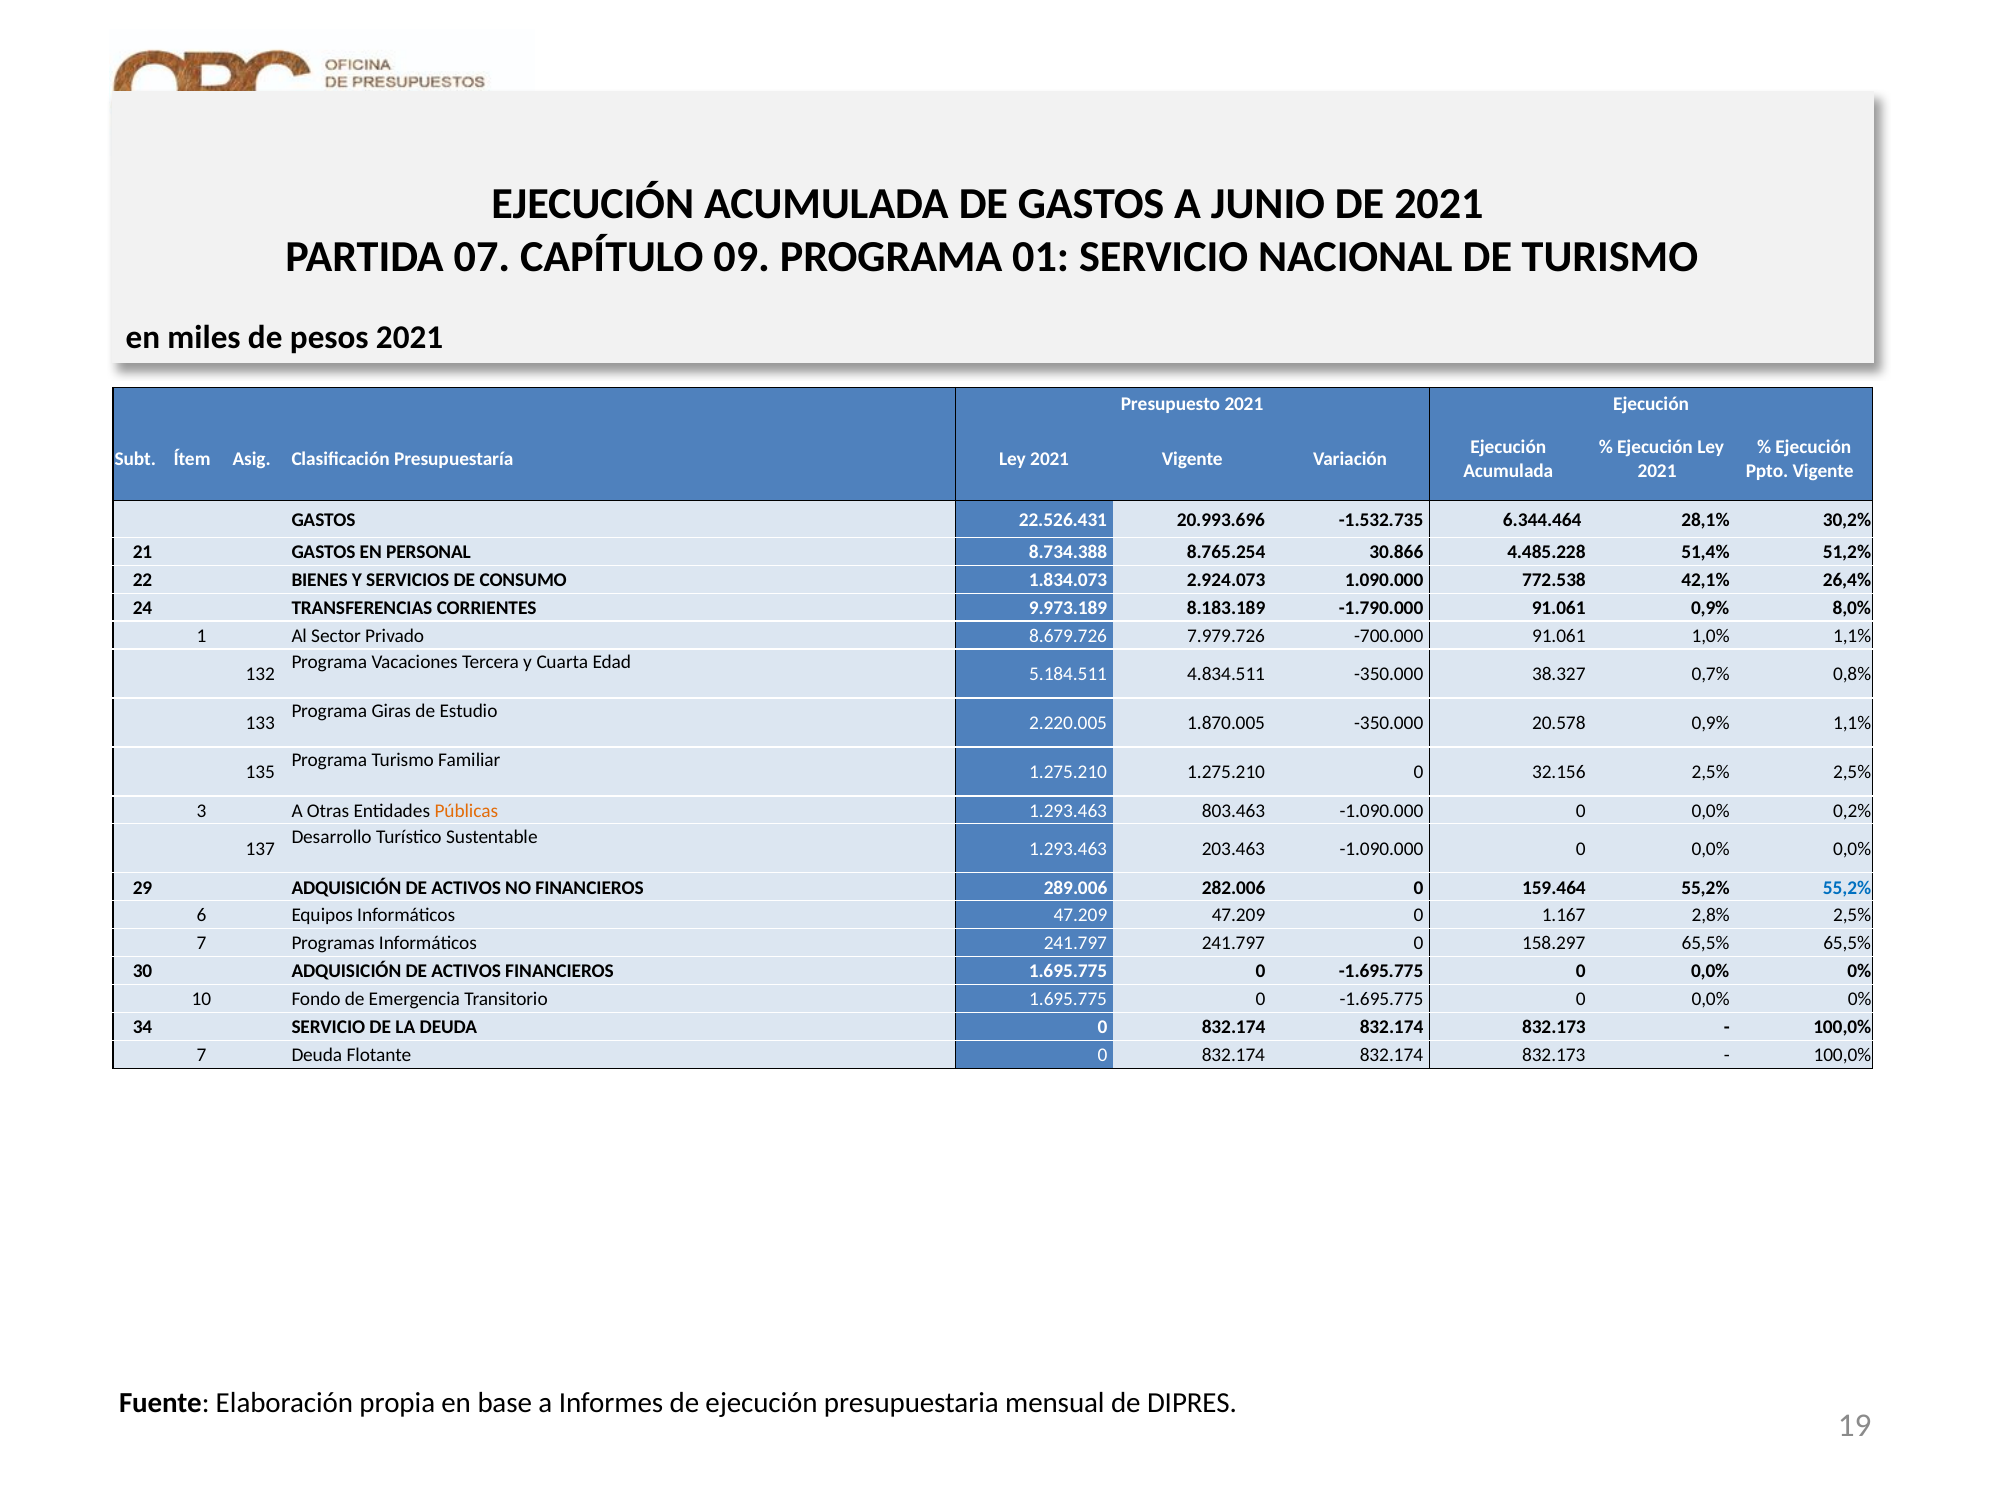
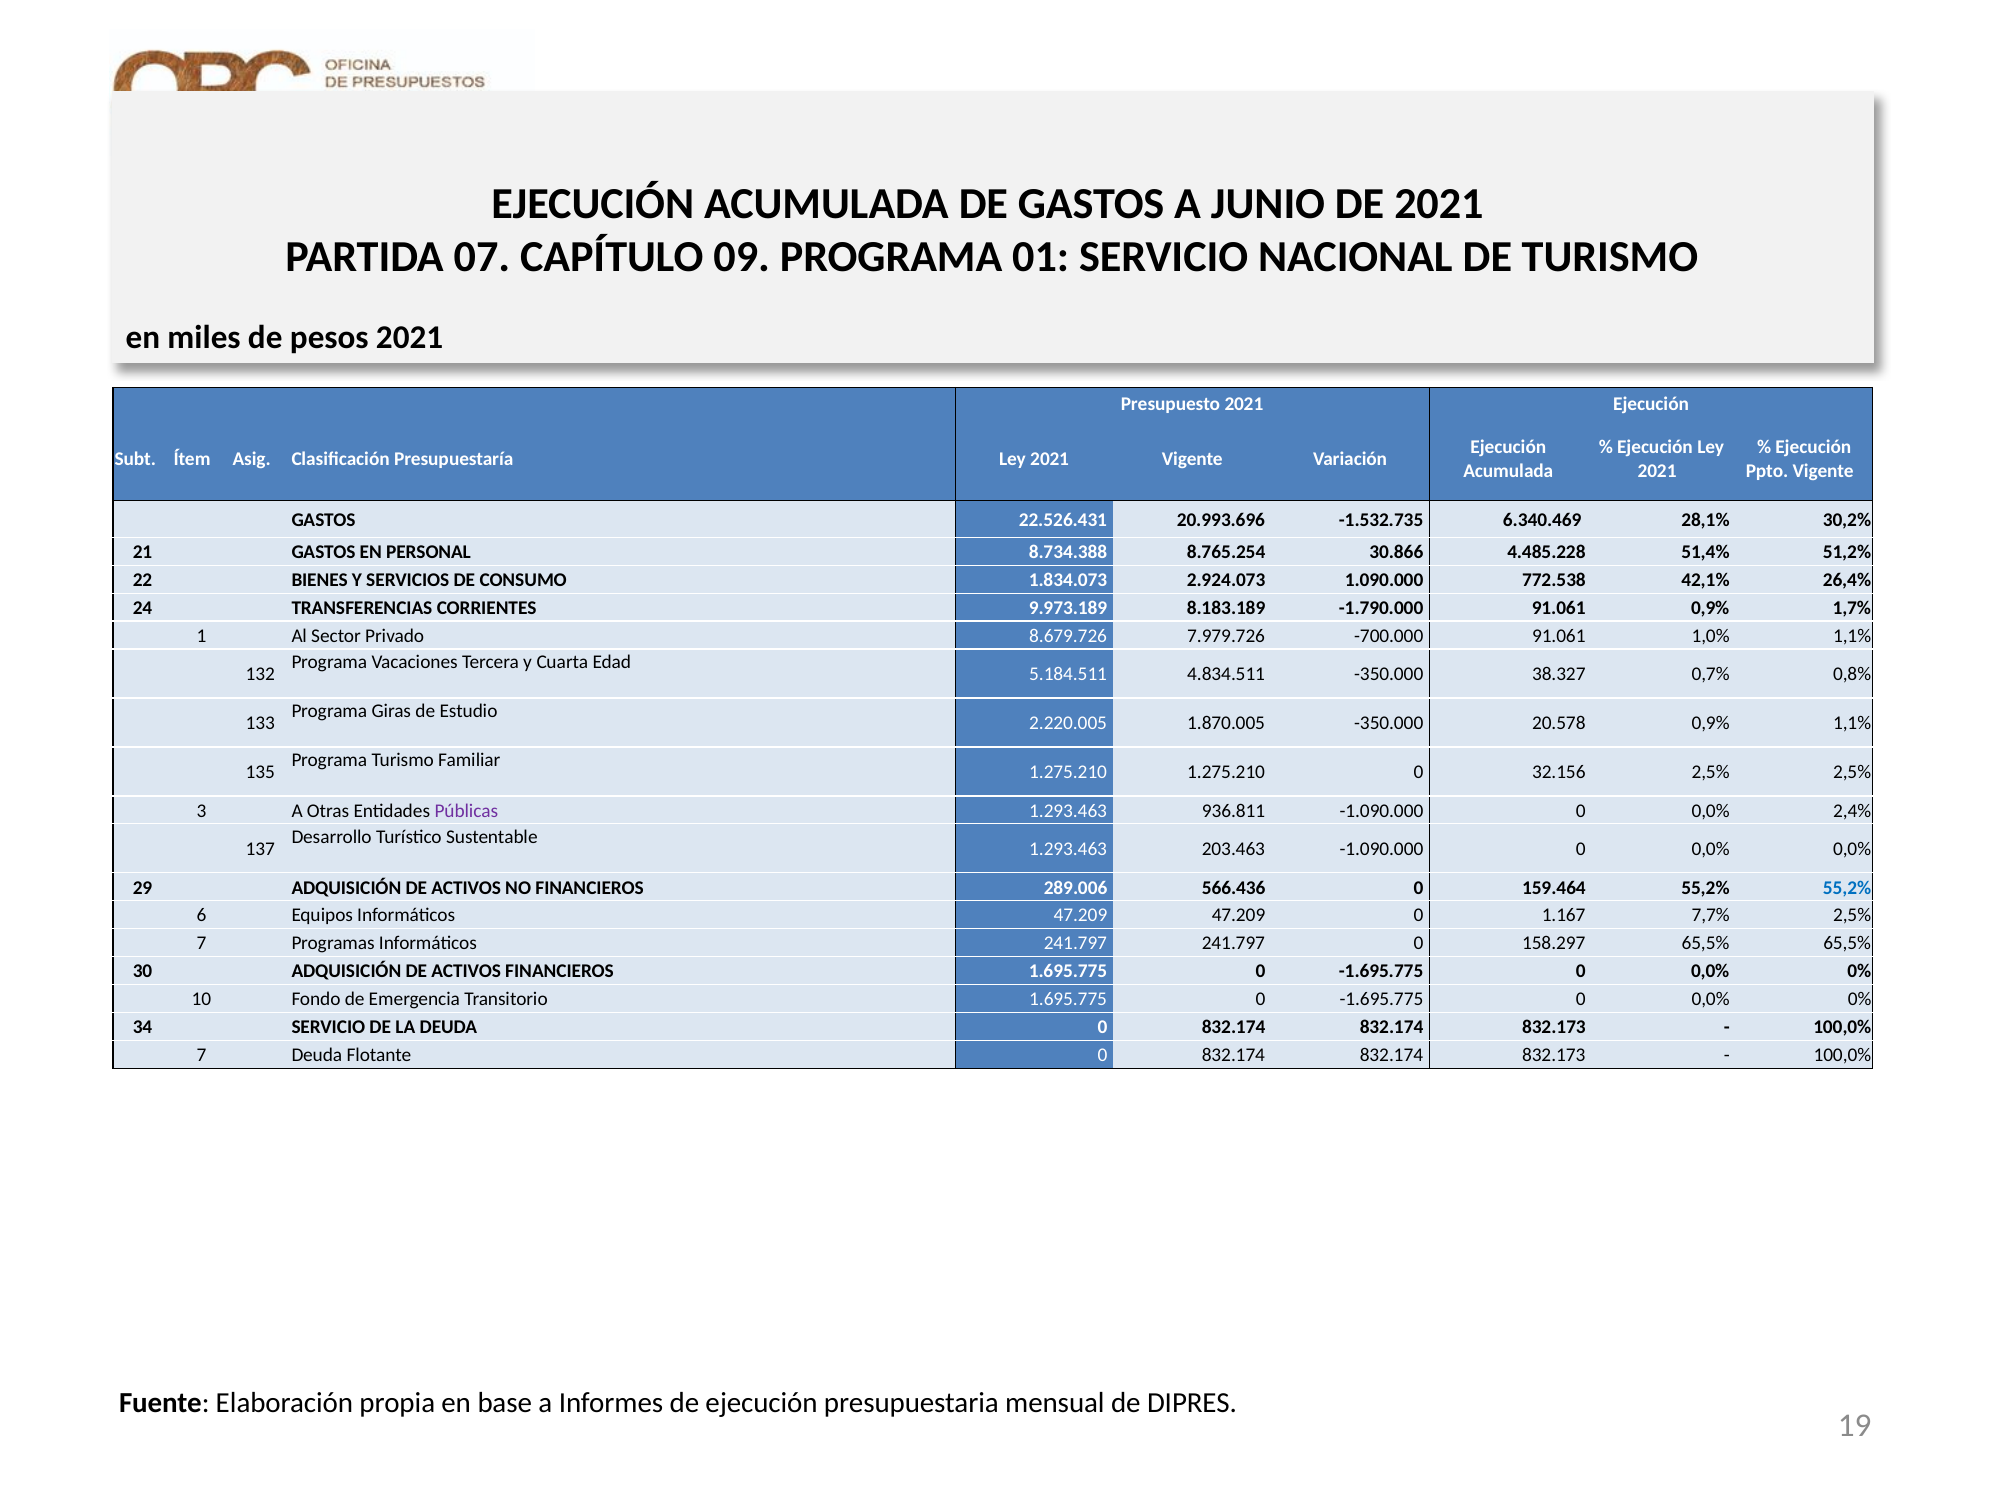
6.344.464: 6.344.464 -> 6.340.469
8,0%: 8,0% -> 1,7%
Públicas colour: orange -> purple
803.463: 803.463 -> 936.811
0,2%: 0,2% -> 2,4%
282.006: 282.006 -> 566.436
2,8%: 2,8% -> 7,7%
